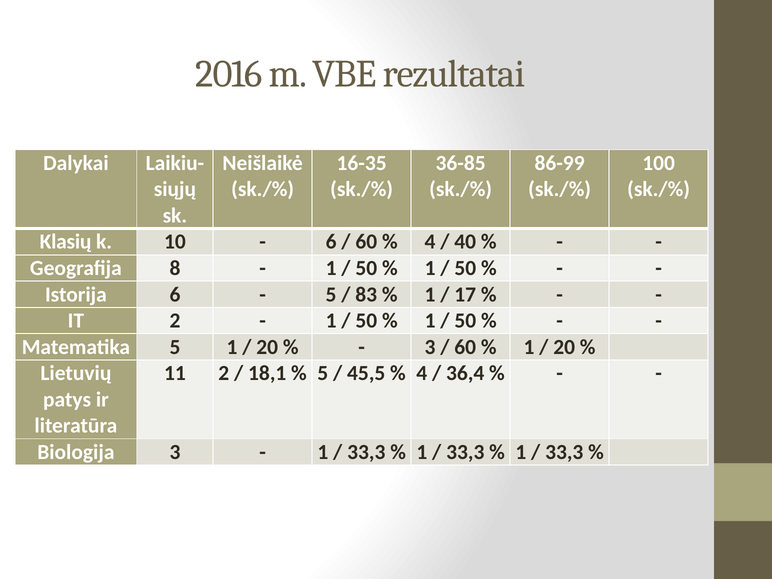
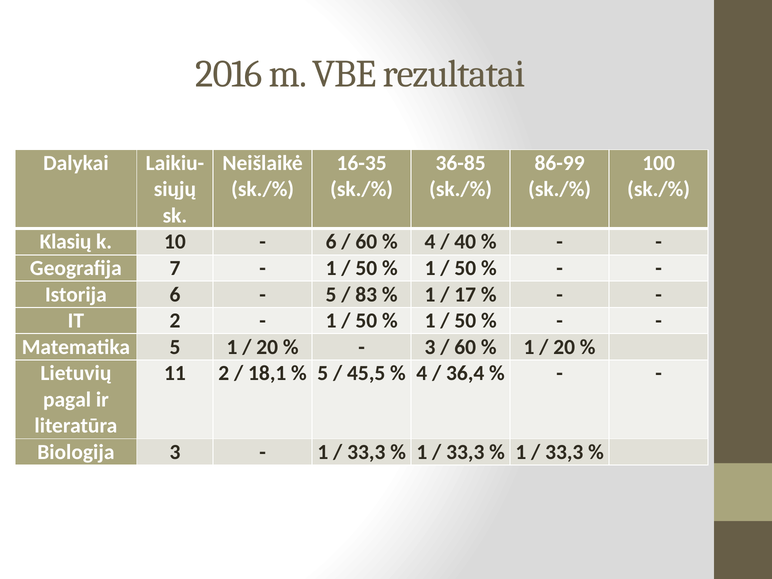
8: 8 -> 7
patys: patys -> pagal
